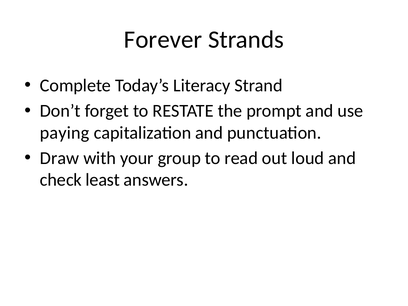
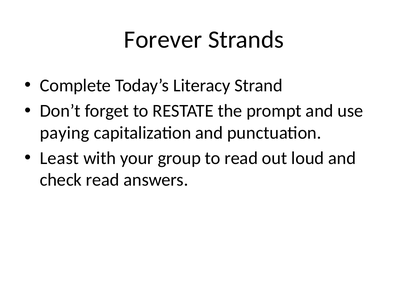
Draw: Draw -> Least
check least: least -> read
